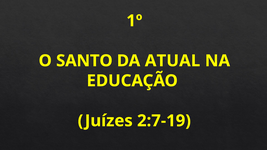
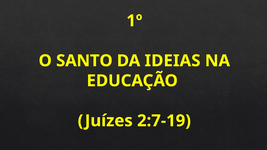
ATUAL: ATUAL -> IDEIAS
